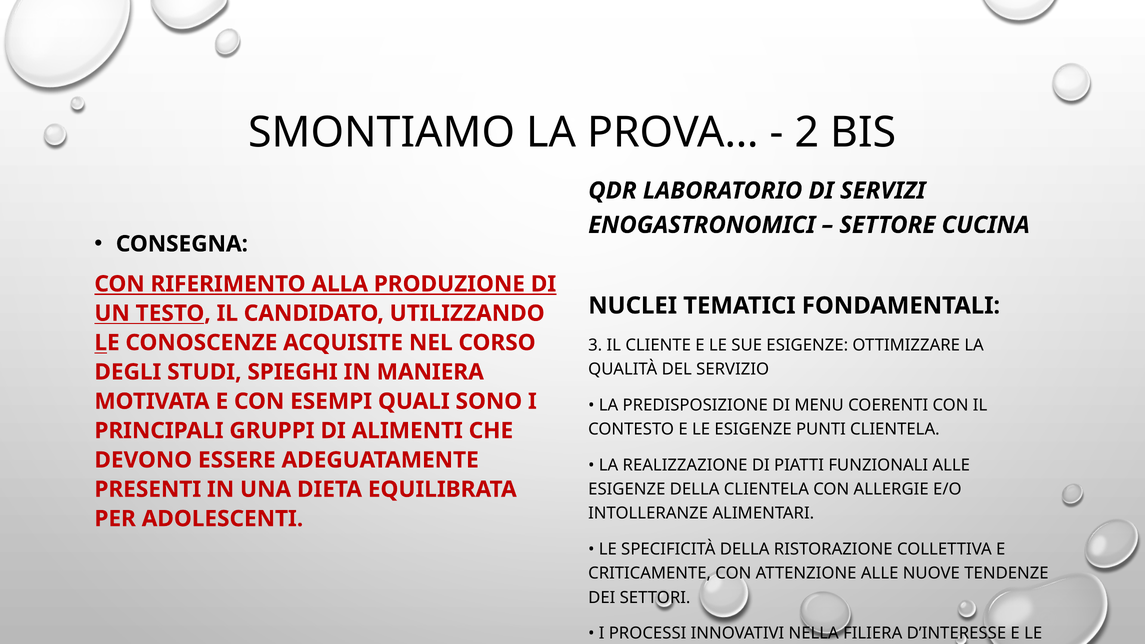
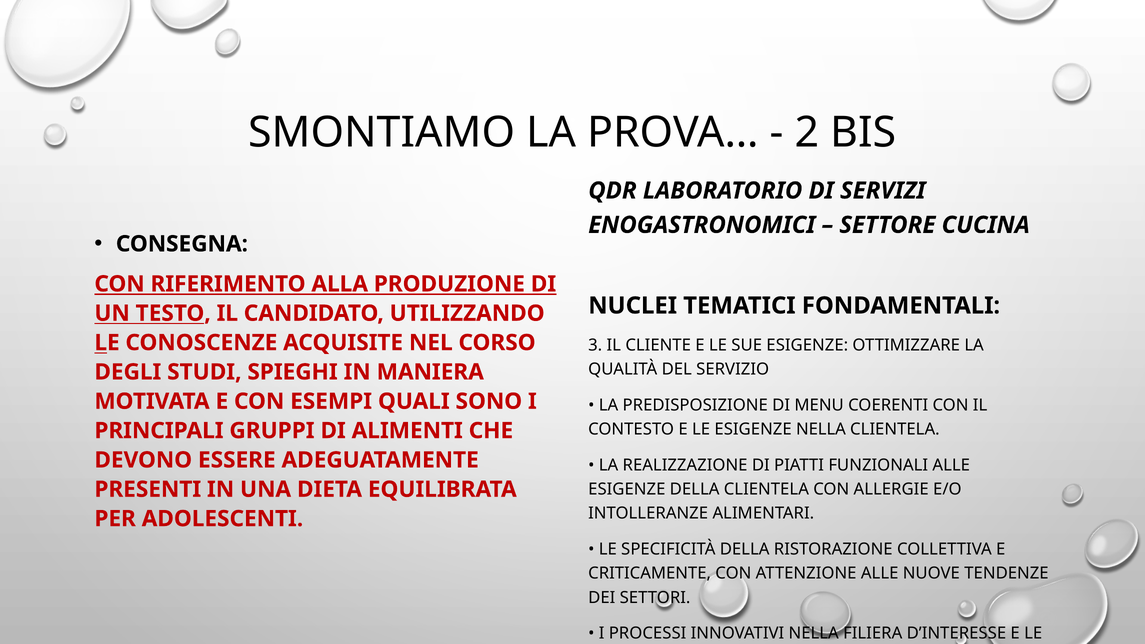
ESIGENZE PUNTI: PUNTI -> NELLA
